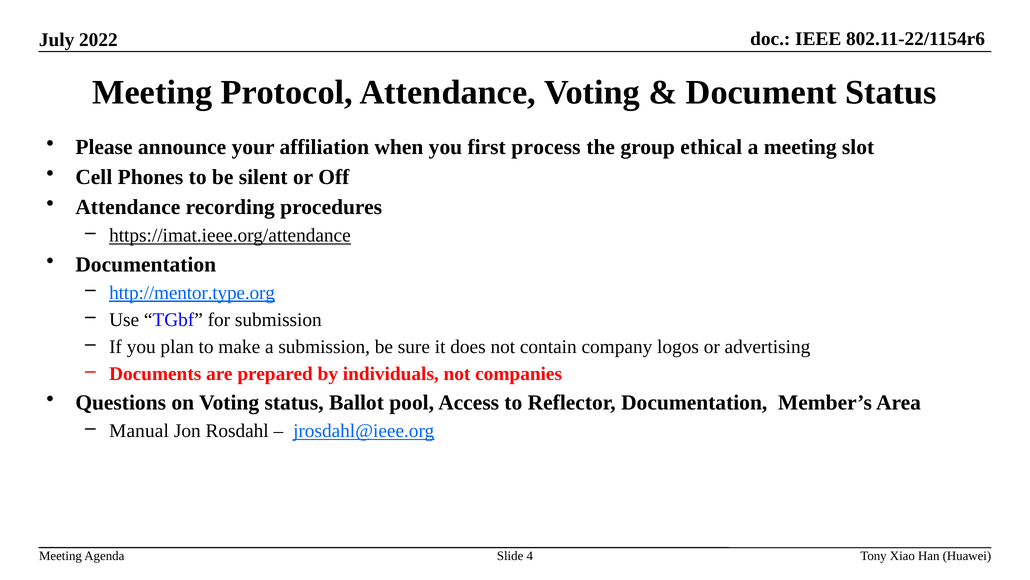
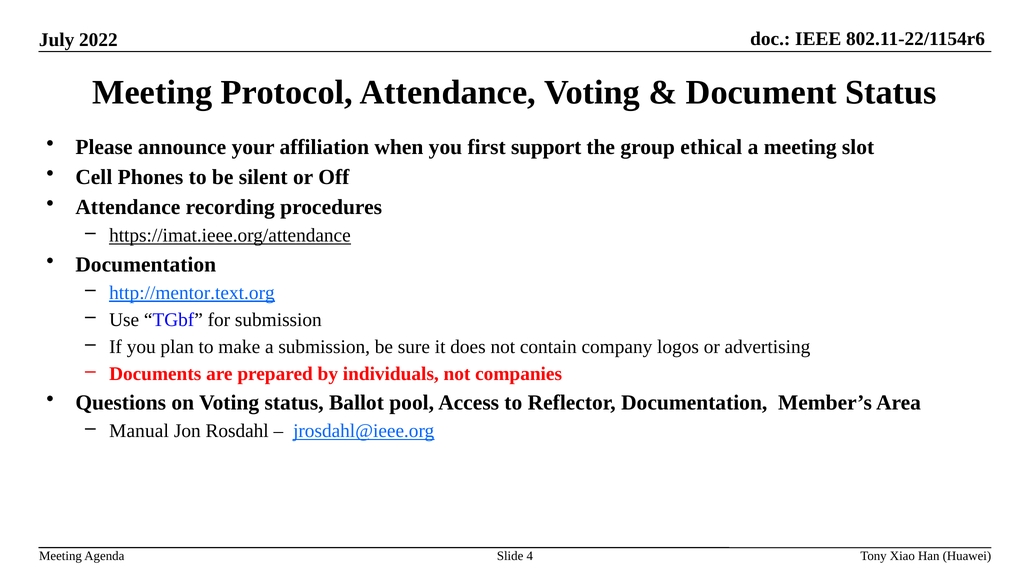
process: process -> support
http://mentor.type.org: http://mentor.type.org -> http://mentor.text.org
